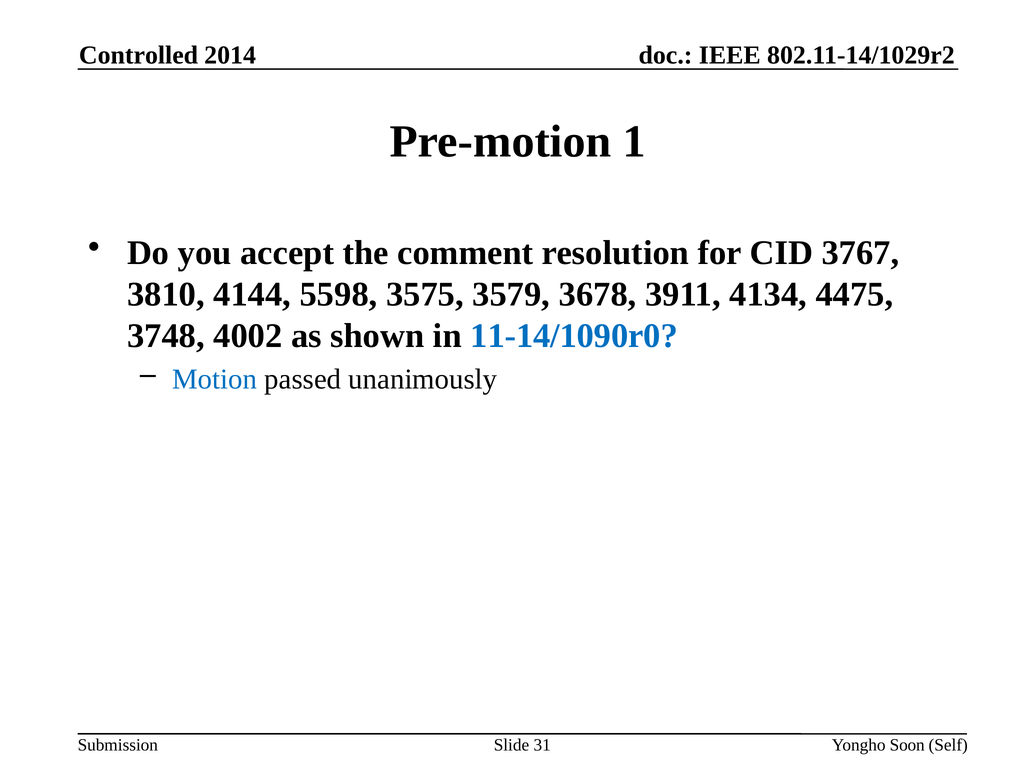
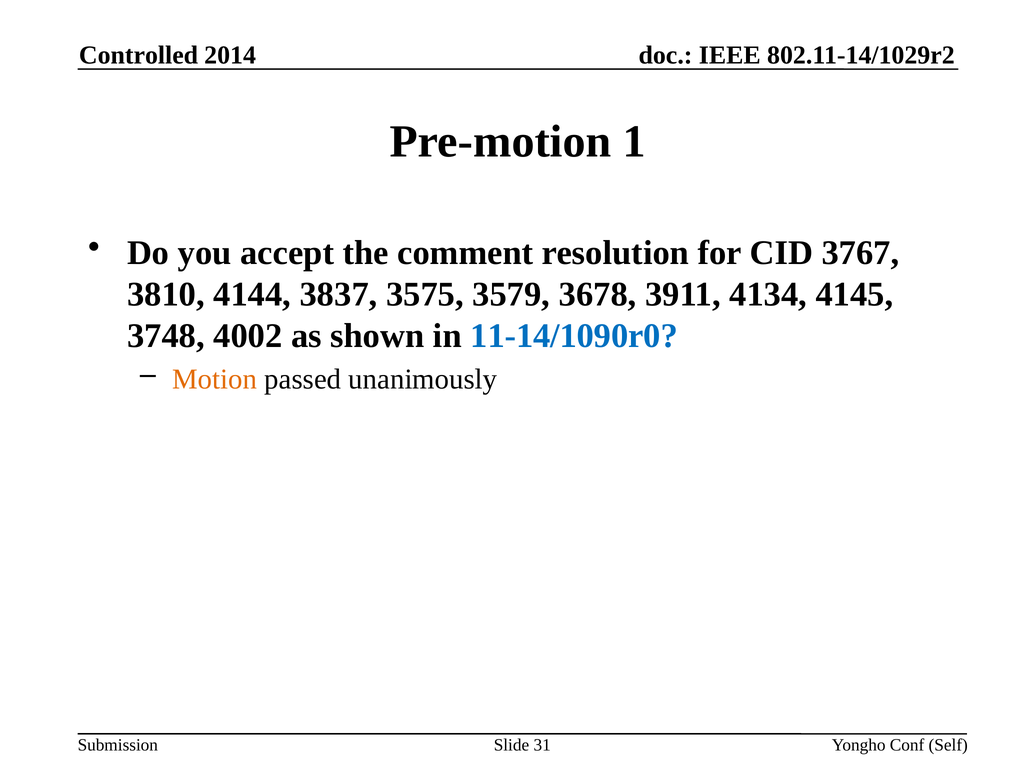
5598: 5598 -> 3837
4475: 4475 -> 4145
Motion colour: blue -> orange
Soon: Soon -> Conf
